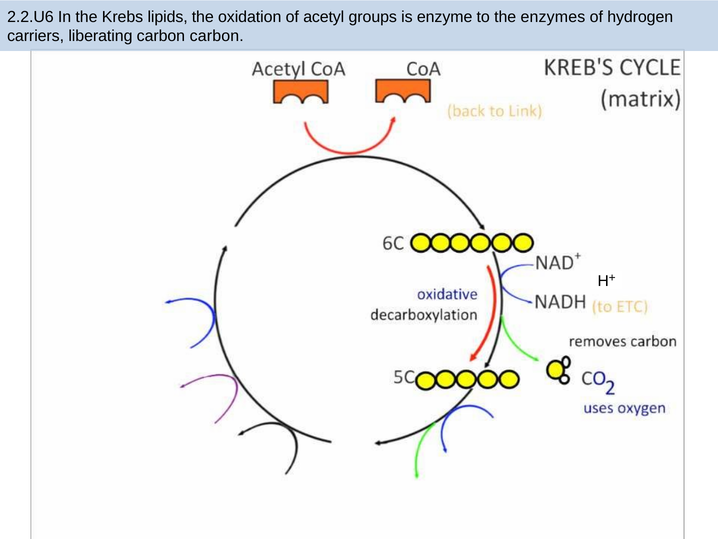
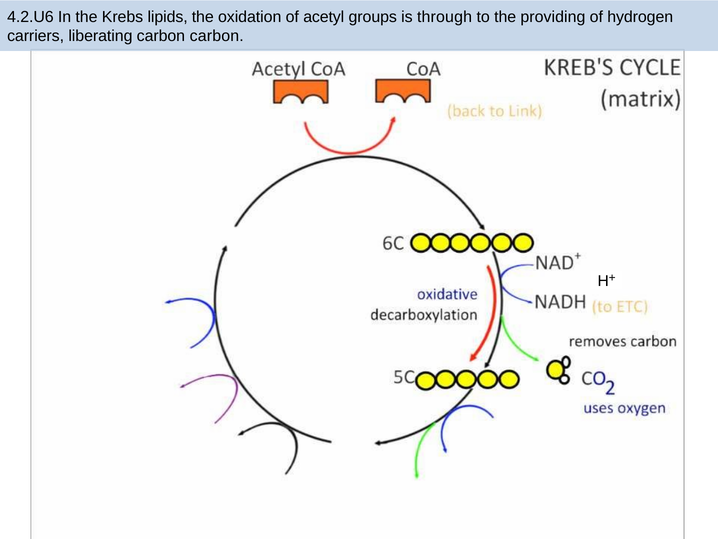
2.2.U6: 2.2.U6 -> 4.2.U6
enzyme: enzyme -> through
enzymes: enzymes -> providing
